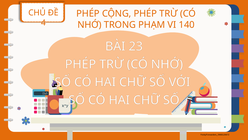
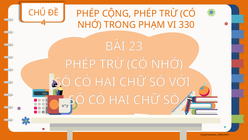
140: 140 -> 330
